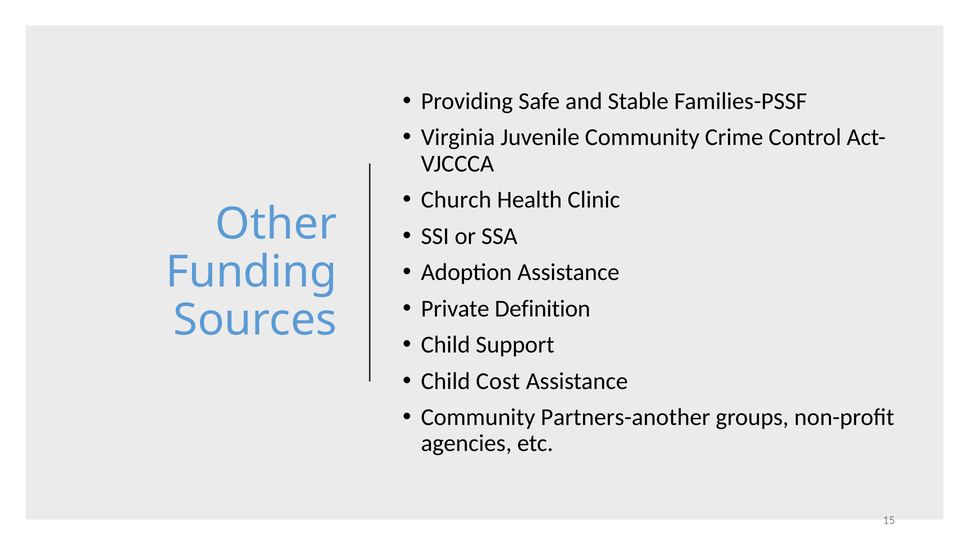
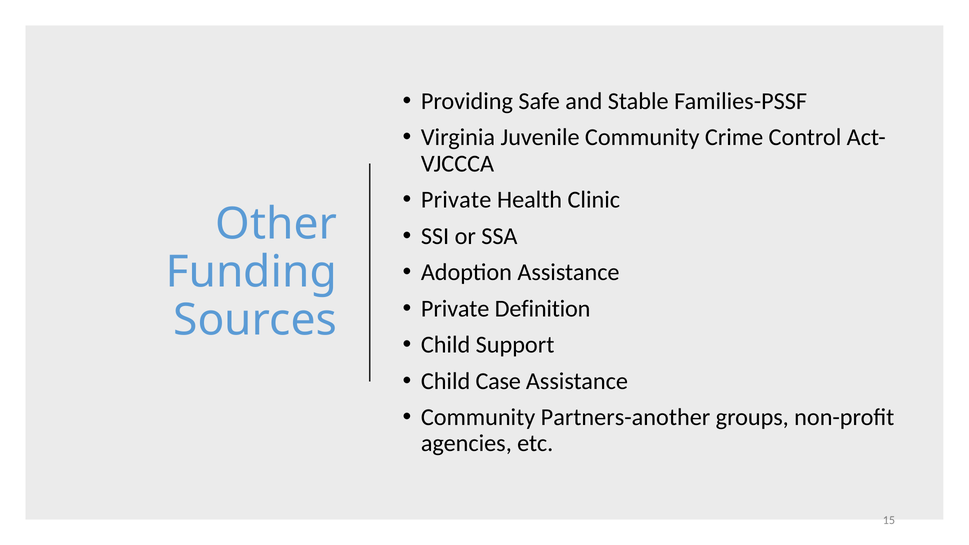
Church at (456, 200): Church -> Private
Cost: Cost -> Case
